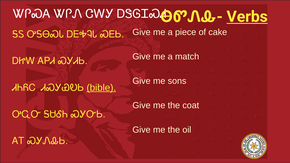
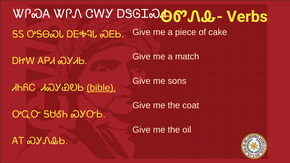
Verbs underline: present -> none
